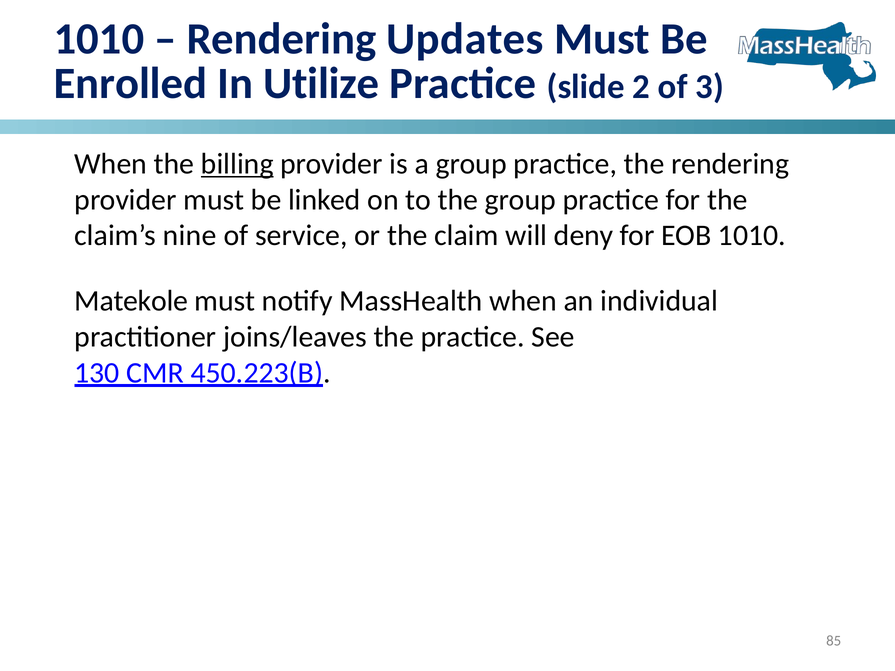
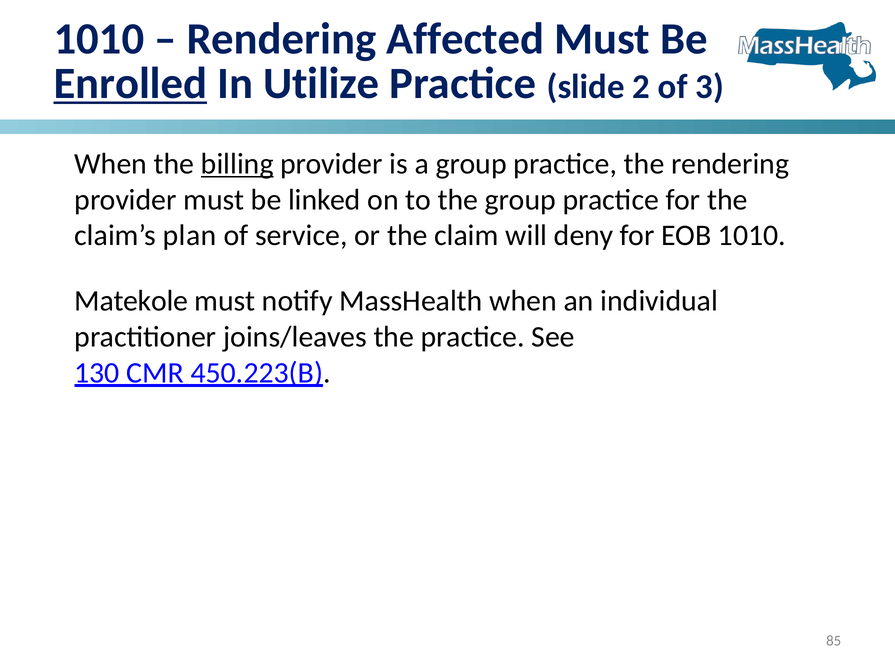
Updates: Updates -> Affected
Enrolled underline: none -> present
nine: nine -> plan
